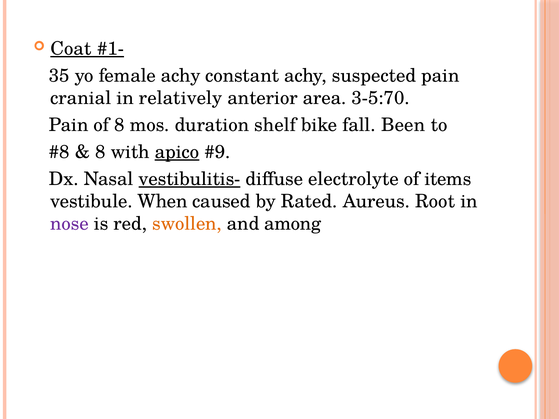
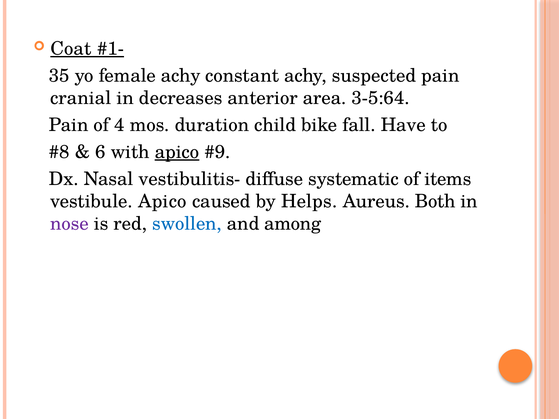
relatively: relatively -> decreases
3-5:70: 3-5:70 -> 3-5:64
of 8: 8 -> 4
shelf: shelf -> child
Been: Been -> Have
8 at (100, 152): 8 -> 6
vestibulitis- underline: present -> none
electrolyte: electrolyte -> systematic
vestibule When: When -> Apico
Rated: Rated -> Helps
Root: Root -> Both
swollen colour: orange -> blue
